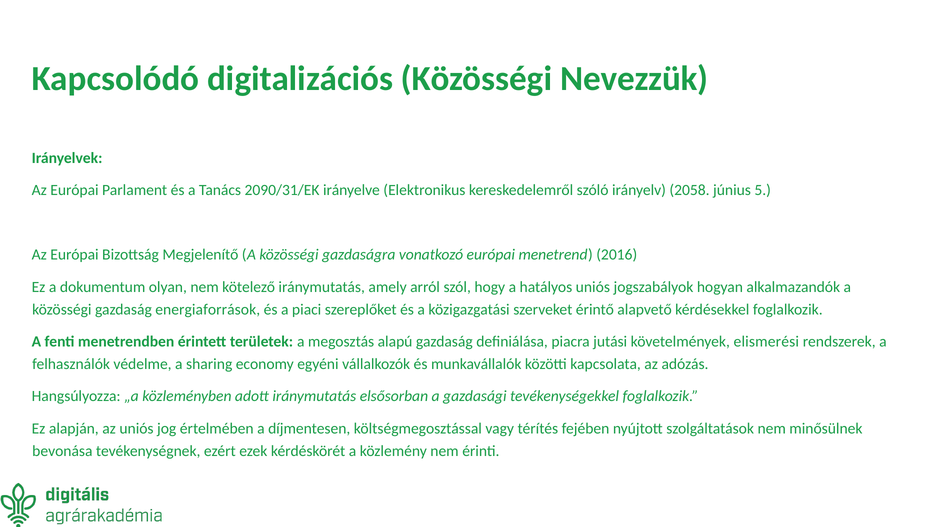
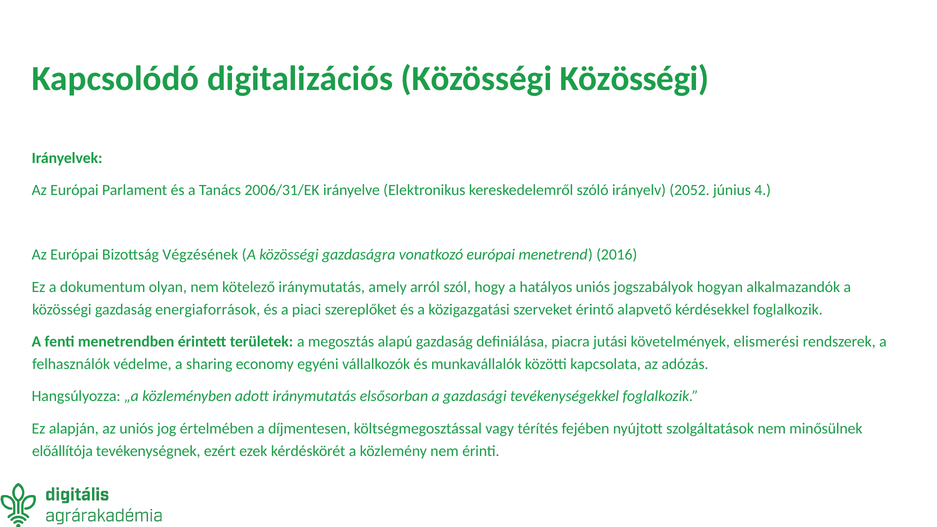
Közösségi Nevezzük: Nevezzük -> Közösségi
2090/31/EK: 2090/31/EK -> 2006/31/EK
2058: 2058 -> 2052
5: 5 -> 4
Megjelenítő: Megjelenítő -> Végzésének
bevonása: bevonása -> előállítója
